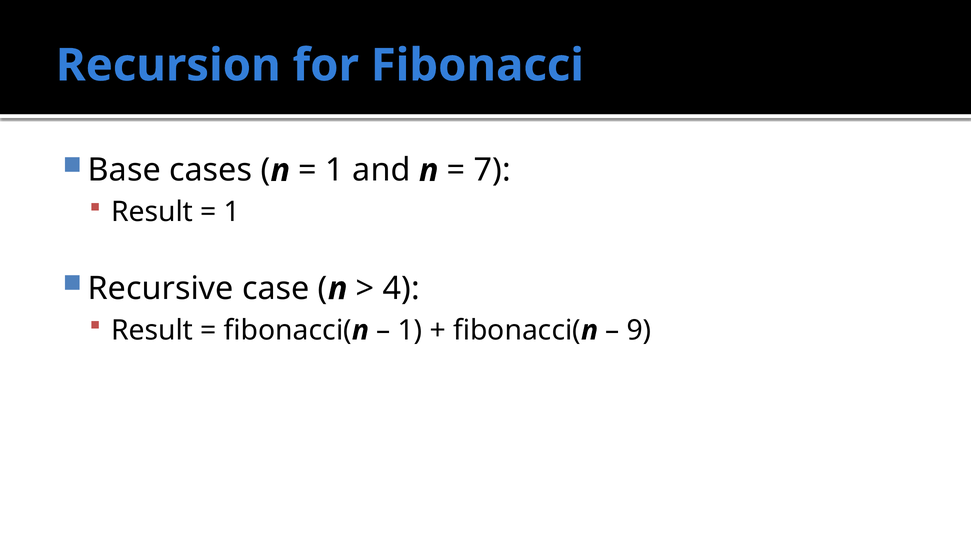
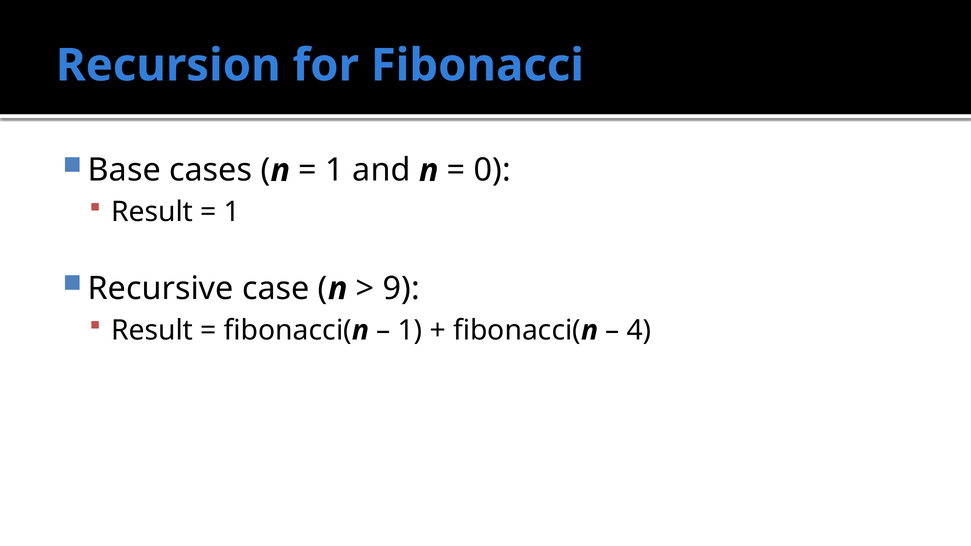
7: 7 -> 0
4: 4 -> 9
9: 9 -> 4
